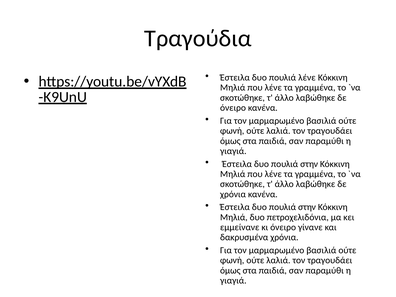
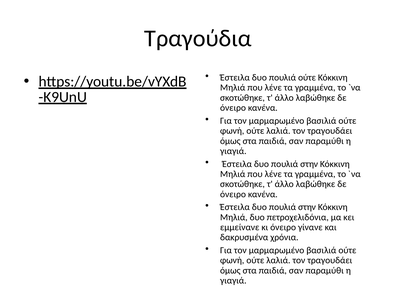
πουλιά λένε: λένε -> ούτε
χρόνια at (233, 194): χρόνια -> όνειρο
